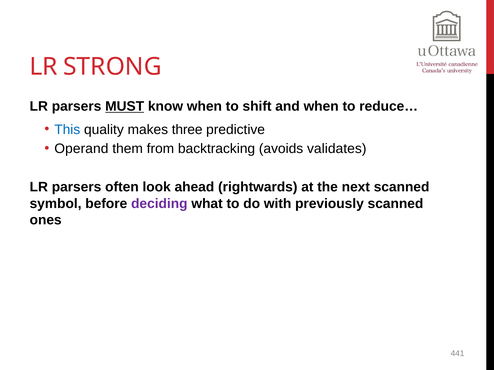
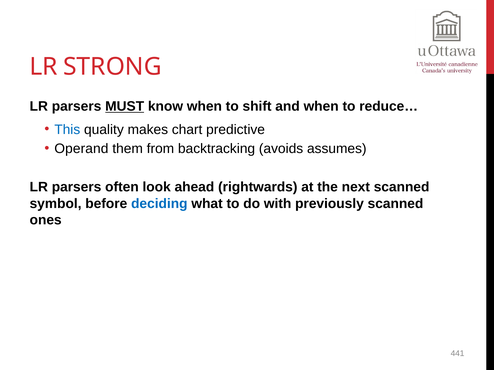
three: three -> chart
validates: validates -> assumes
deciding colour: purple -> blue
